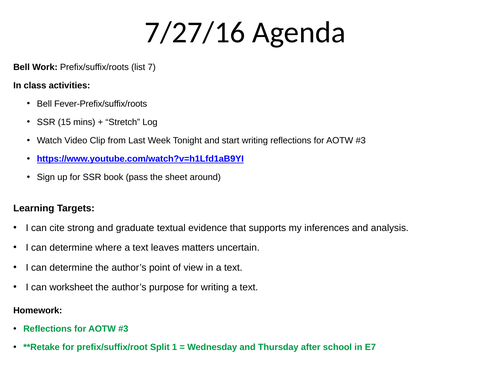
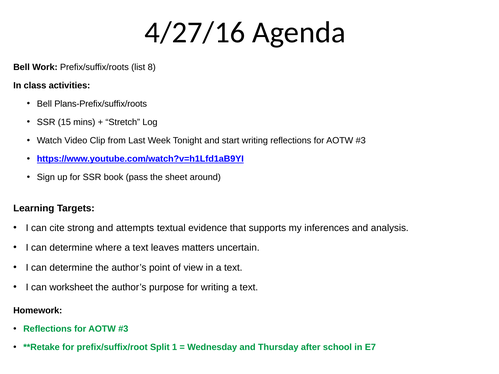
7/27/16: 7/27/16 -> 4/27/16
7: 7 -> 8
Fever-Prefix/suffix/roots: Fever-Prefix/suffix/roots -> Plans-Prefix/suffix/roots
graduate: graduate -> attempts
